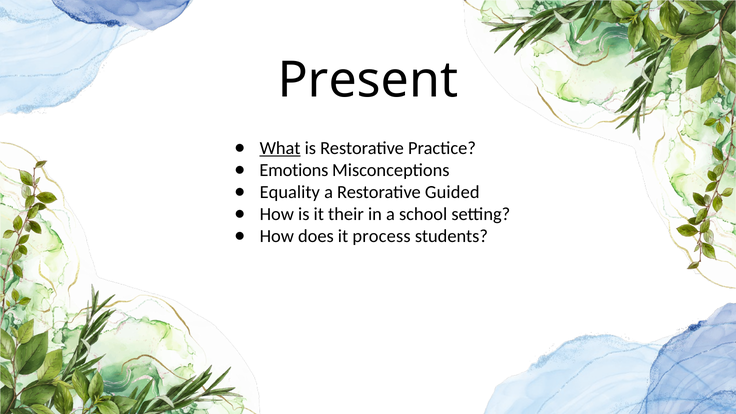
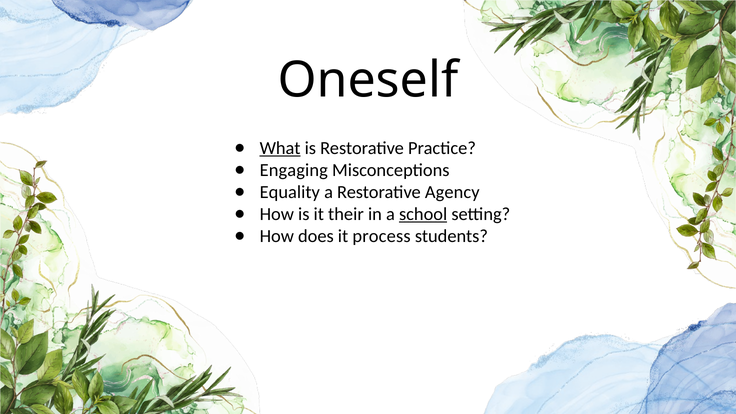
Present: Present -> Oneself
Emotions: Emotions -> Engaging
Guided: Guided -> Agency
school underline: none -> present
